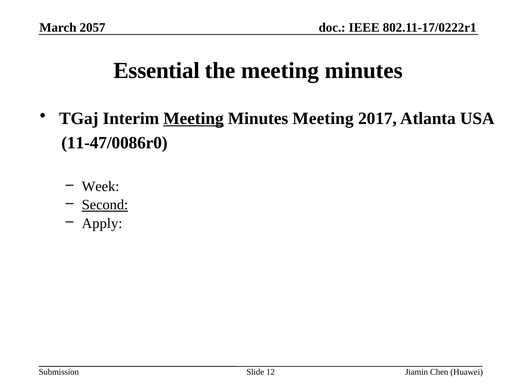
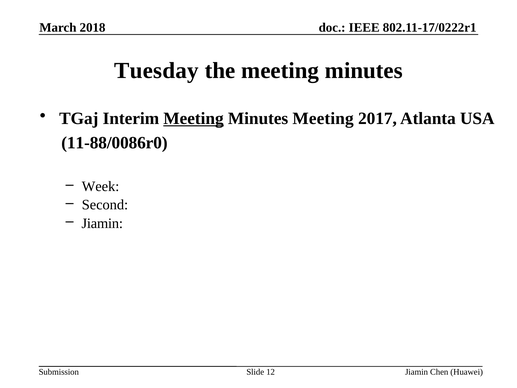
2057: 2057 -> 2018
Essential: Essential -> Tuesday
11-47/0086r0: 11-47/0086r0 -> 11-88/0086r0
Second underline: present -> none
Apply at (102, 223): Apply -> Jiamin
